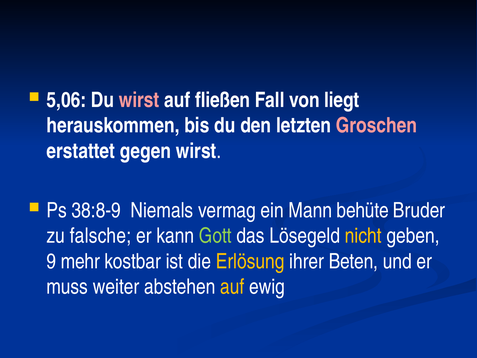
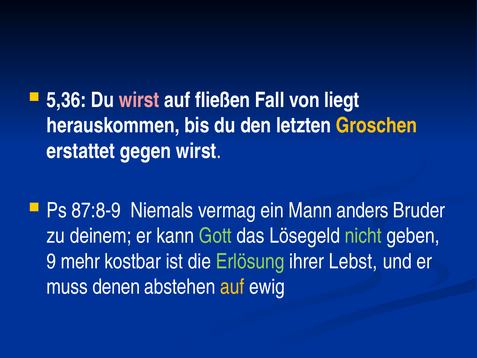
5,06: 5,06 -> 5,36
Groschen colour: pink -> yellow
38:8-9: 38:8-9 -> 87:8-9
behüte: behüte -> anders
falsche: falsche -> deinem
nicht colour: yellow -> light green
Erlösung colour: yellow -> light green
Beten: Beten -> Lebst
weiter: weiter -> denen
